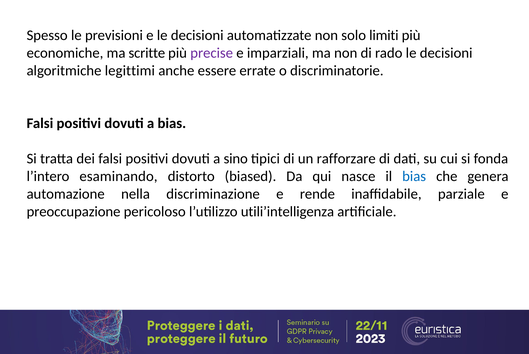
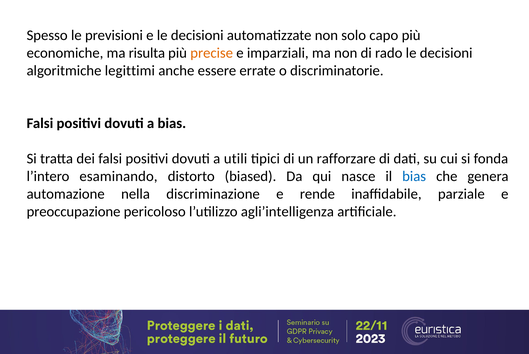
limiti: limiti -> capo
scritte: scritte -> risulta
precise colour: purple -> orange
sino: sino -> utili
utili’intelligenza: utili’intelligenza -> agli’intelligenza
